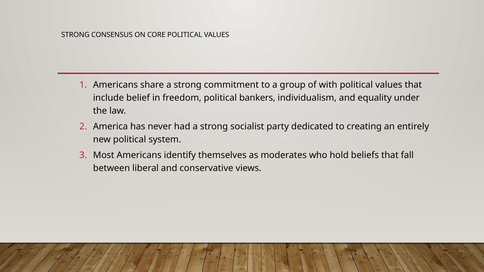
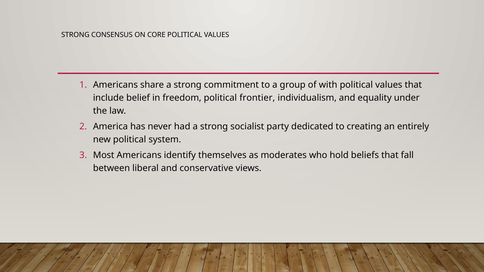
bankers: bankers -> frontier
